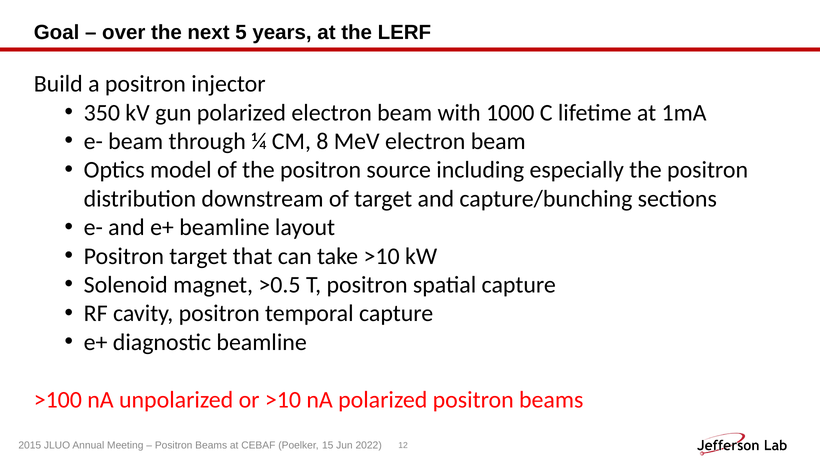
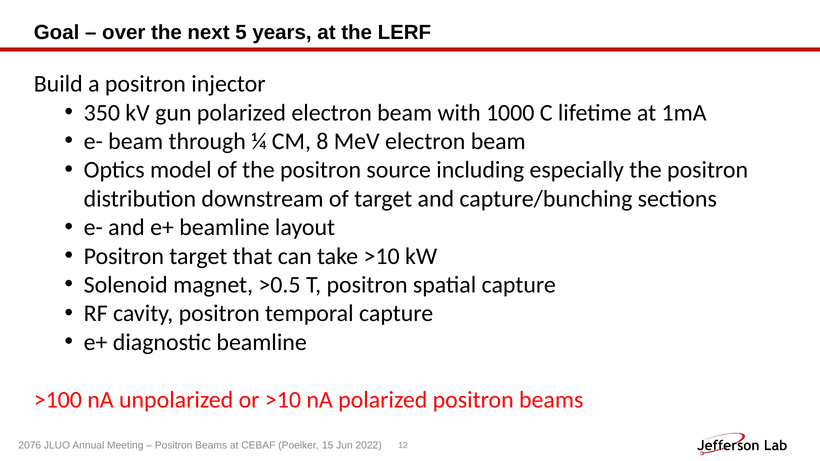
2015: 2015 -> 2076
